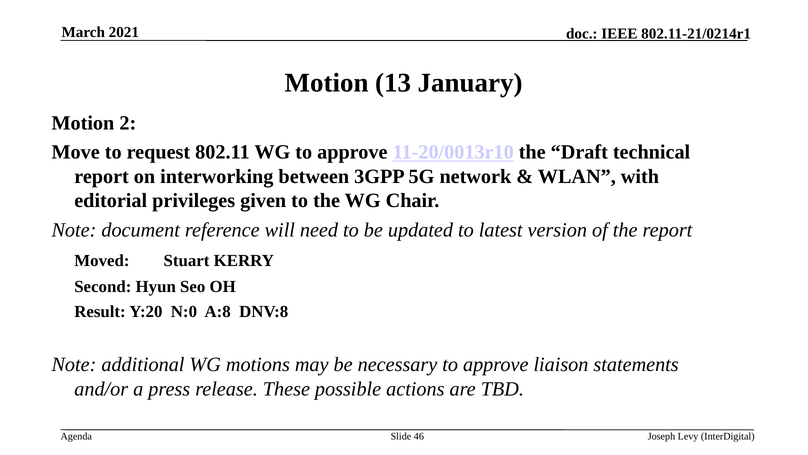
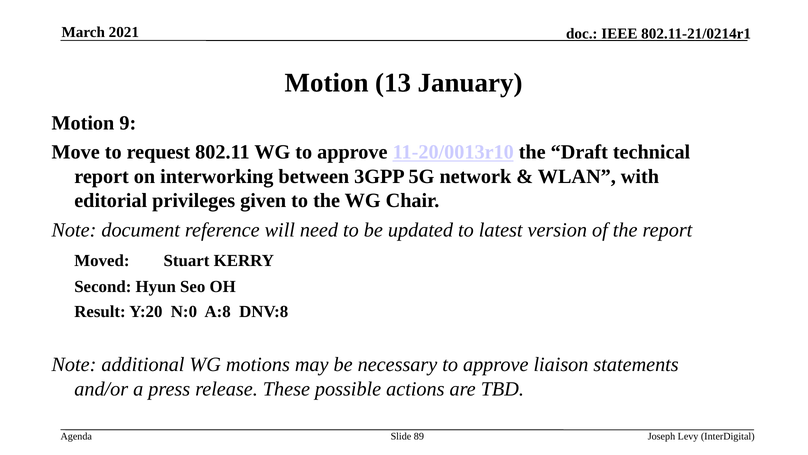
2: 2 -> 9
46: 46 -> 89
